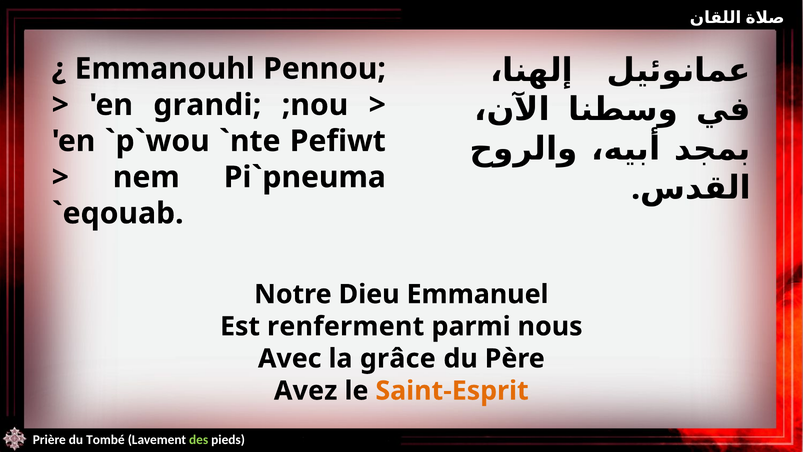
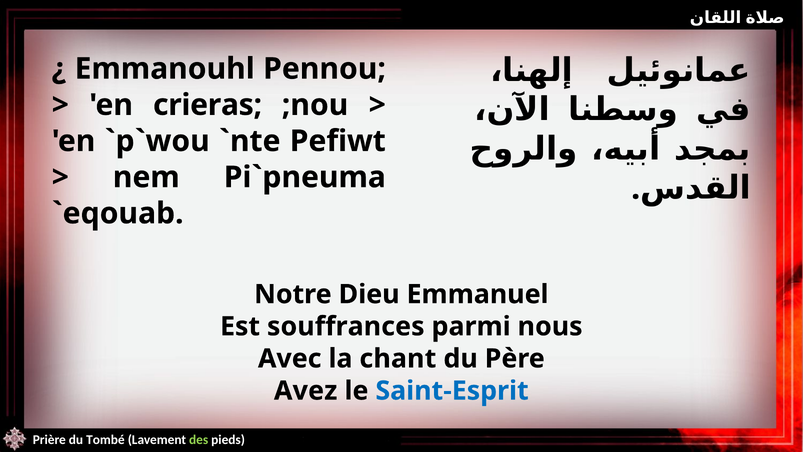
grandi: grandi -> crieras
renferment: renferment -> souffrances
grâce: grâce -> chant
Saint-Esprit colour: orange -> blue
